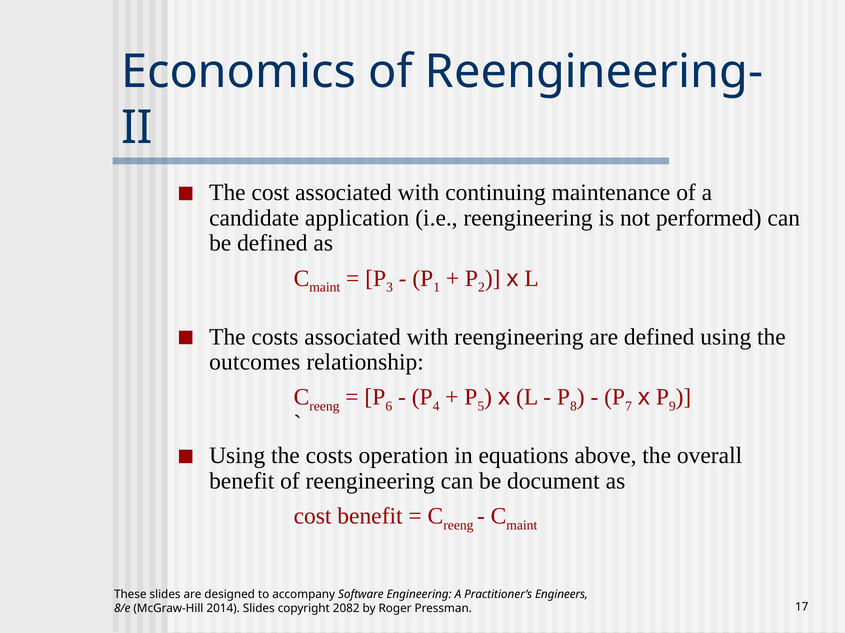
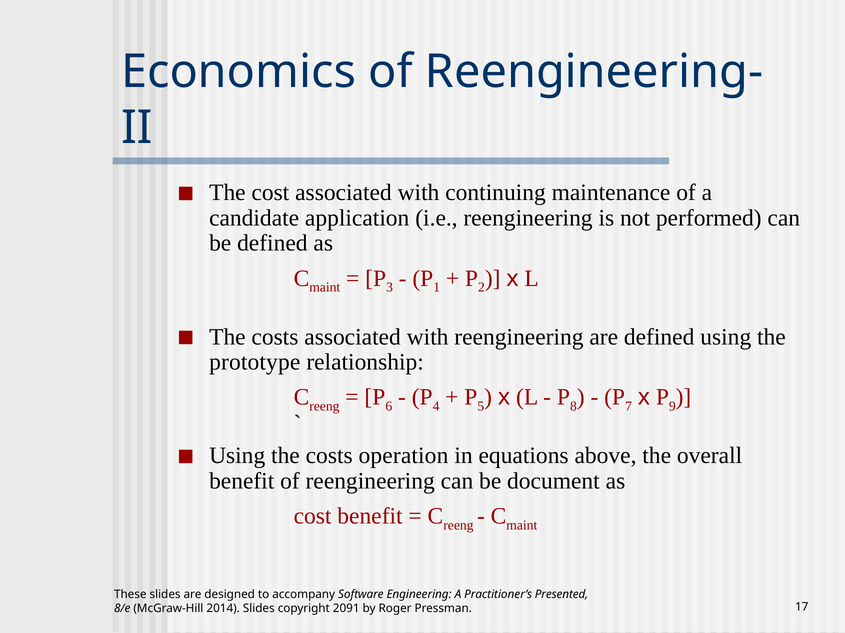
outcomes: outcomes -> prototype
Engineers: Engineers -> Presented
2082: 2082 -> 2091
